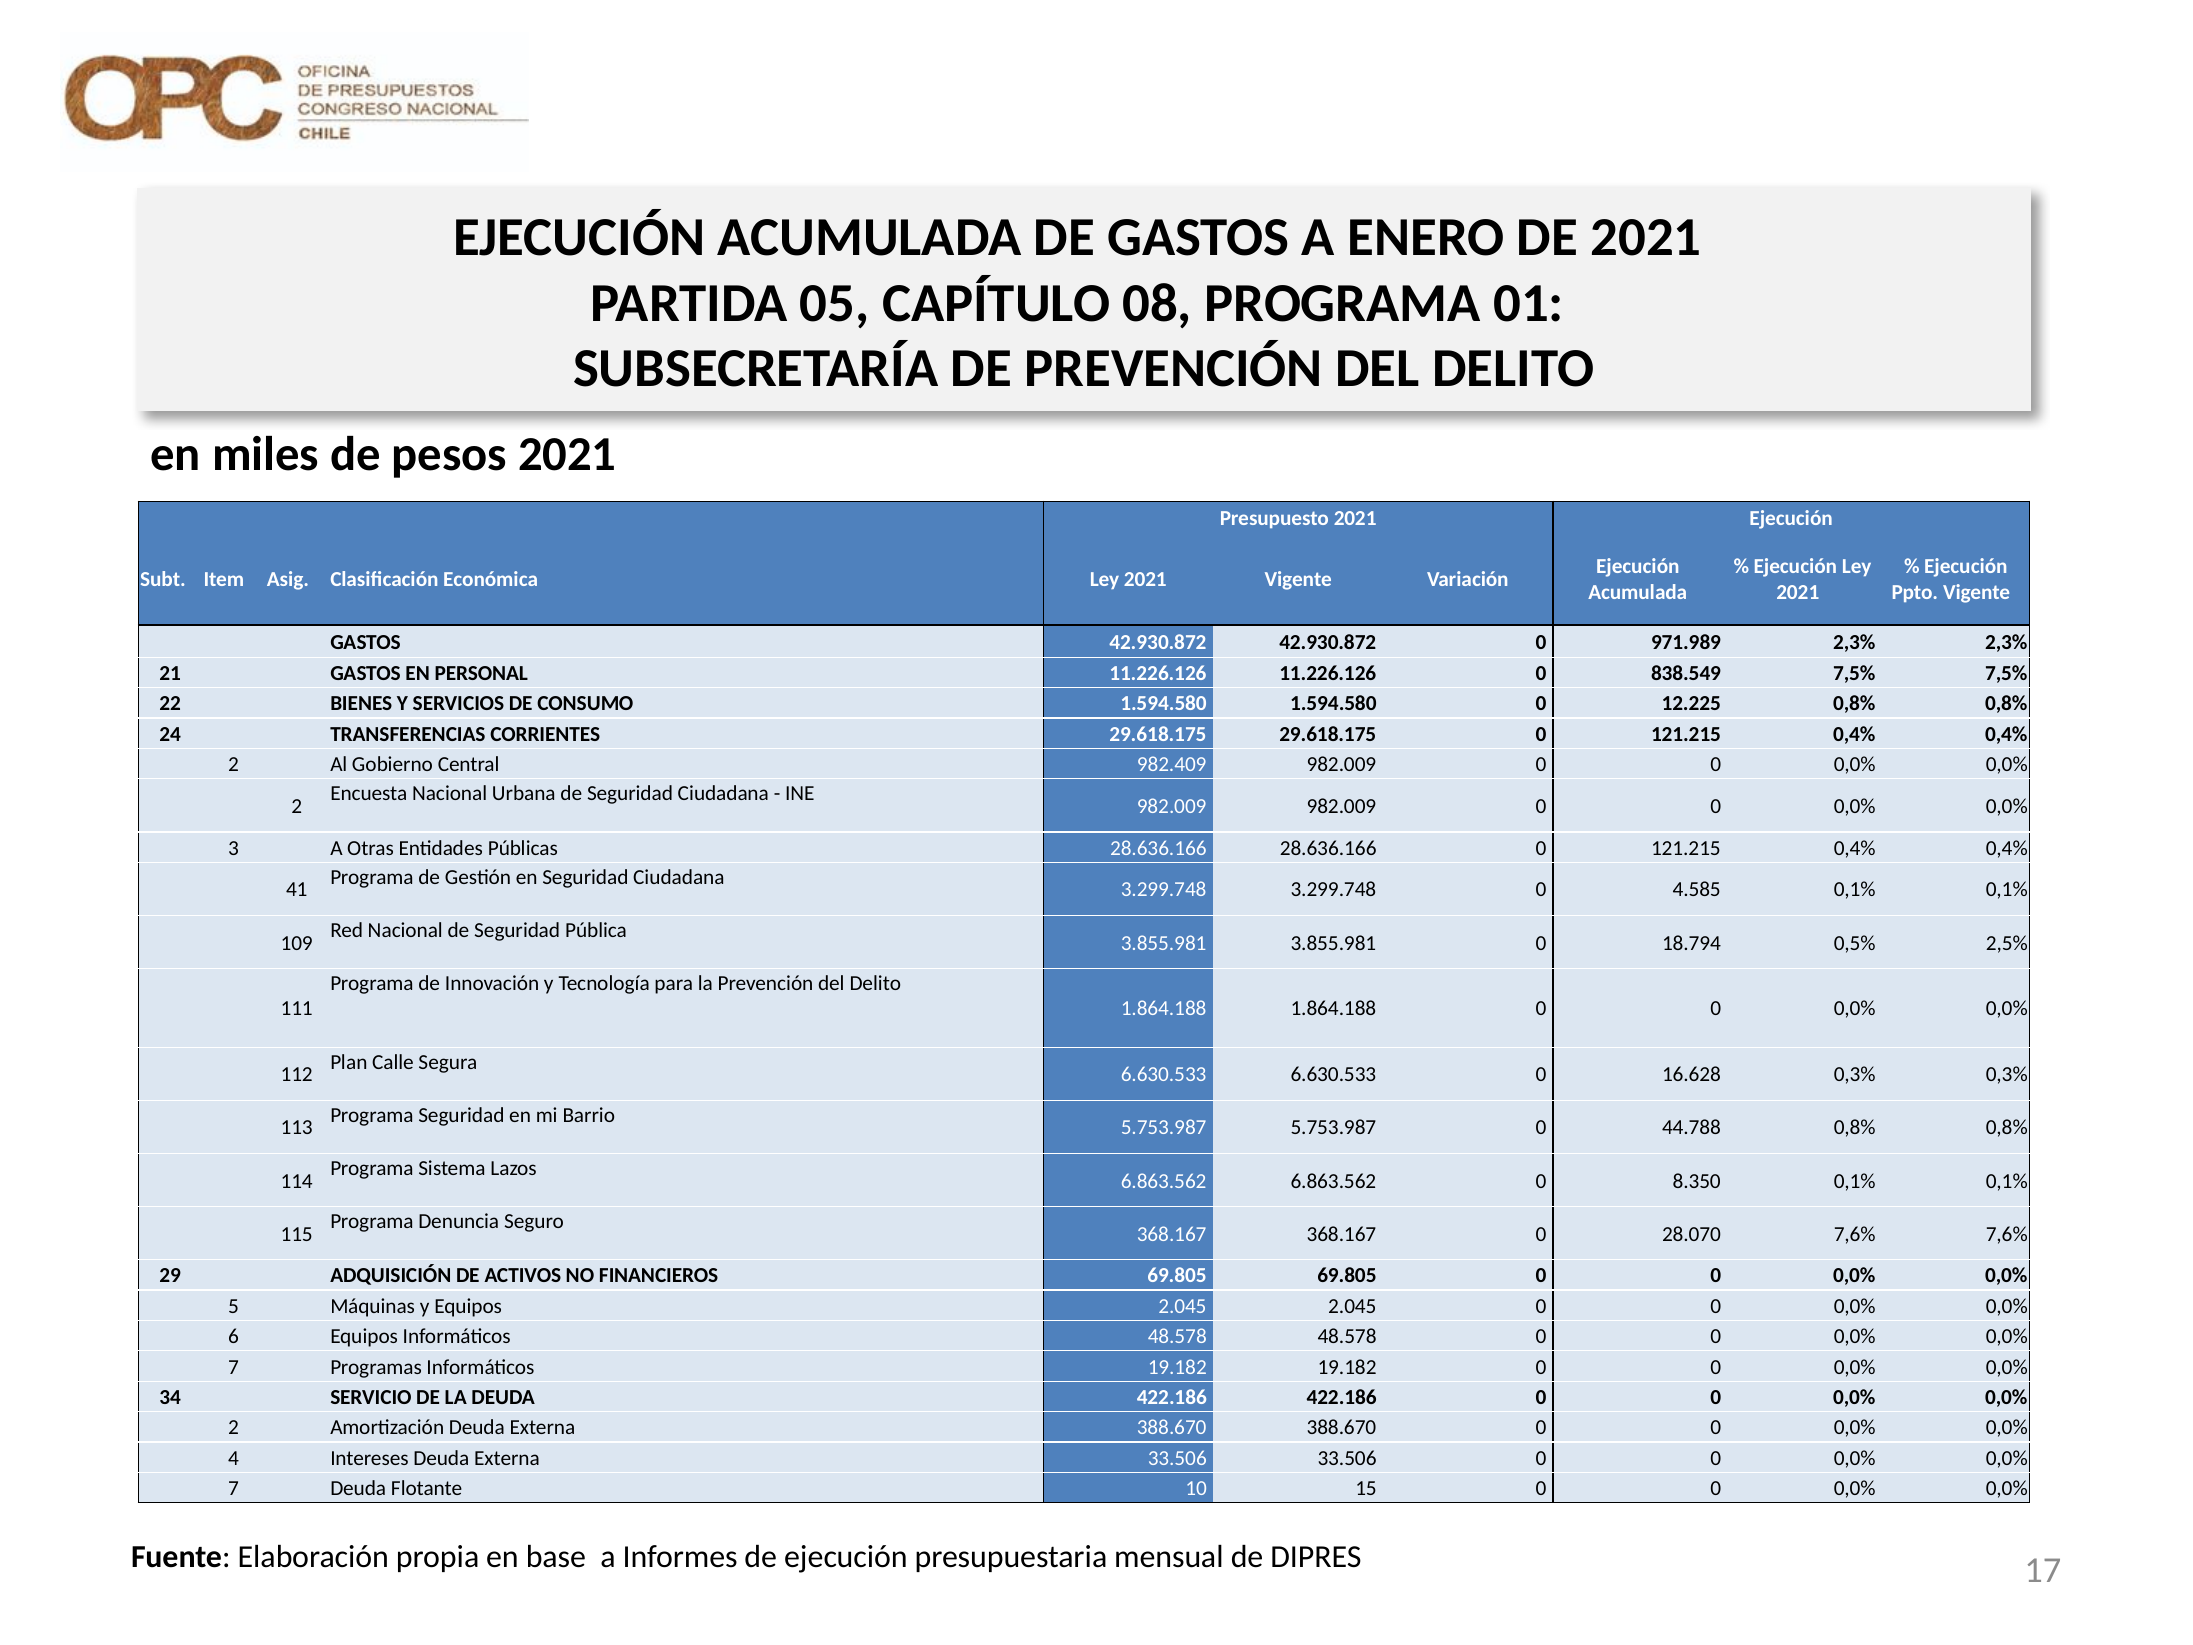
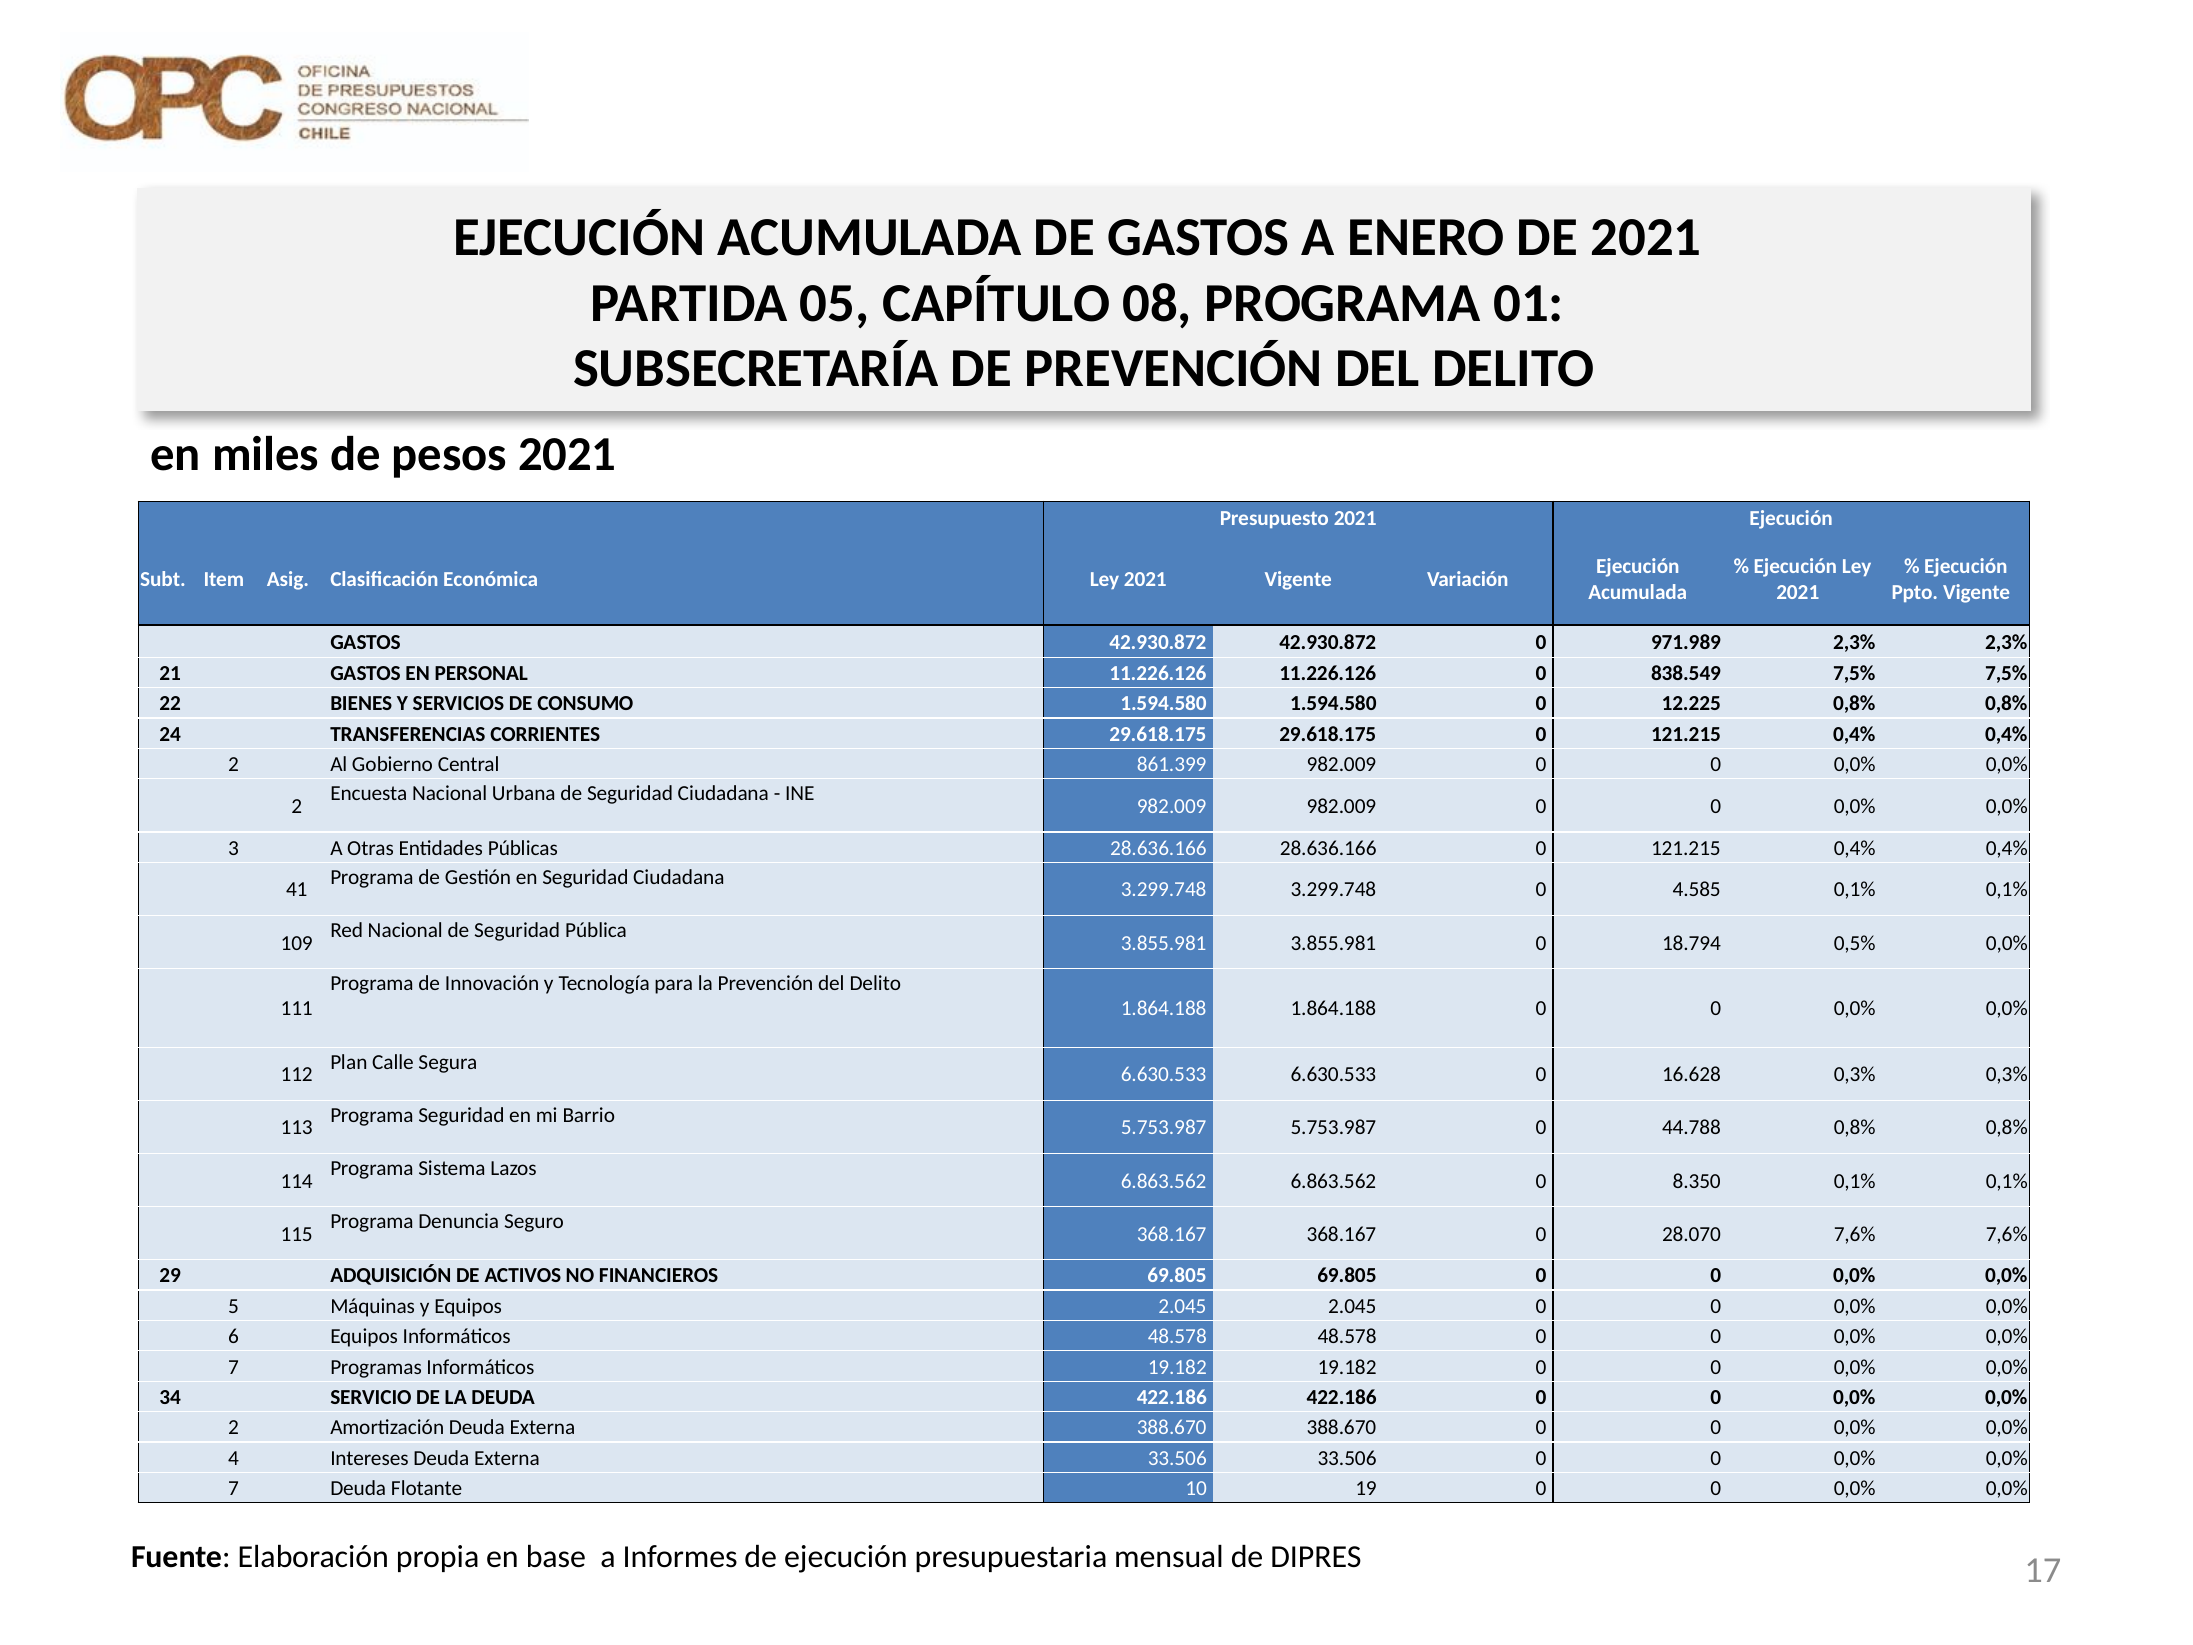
982.409: 982.409 -> 861.399
0,5% 2,5%: 2,5% -> 0,0%
15: 15 -> 19
